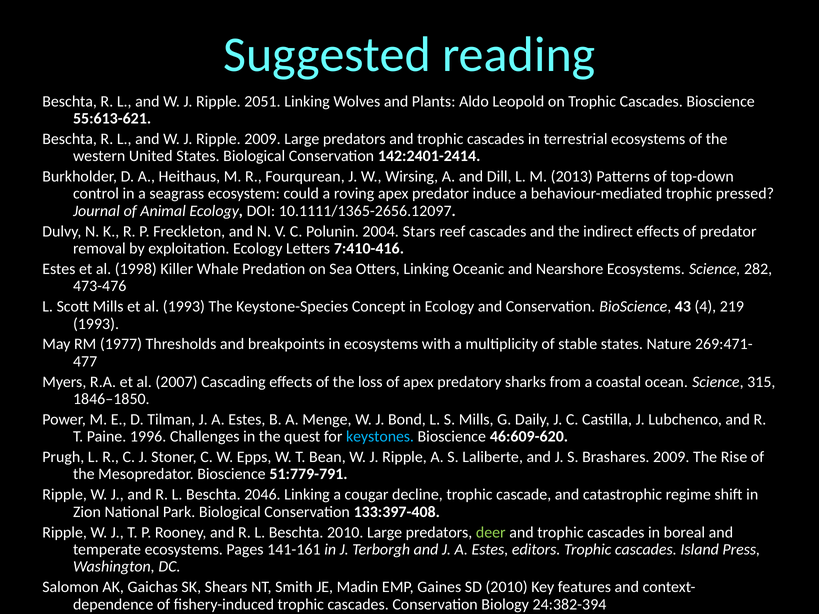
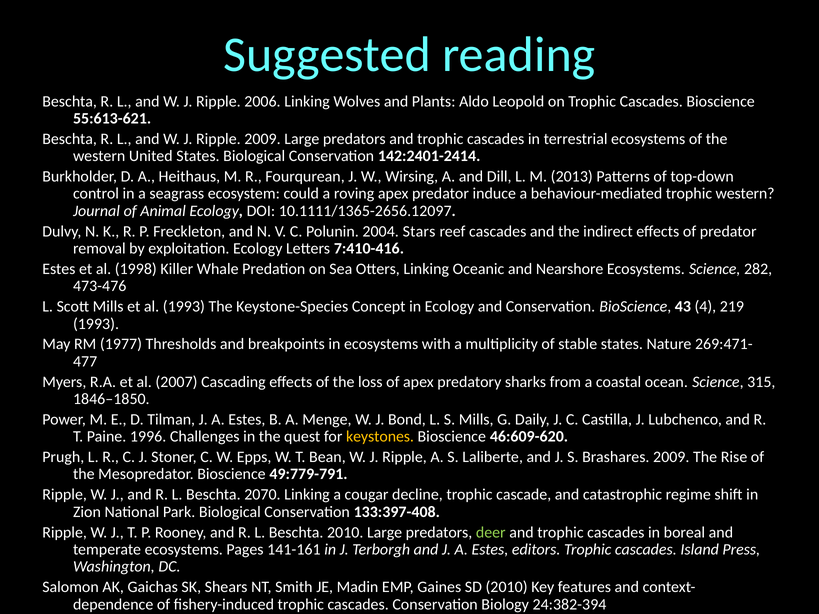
2051: 2051 -> 2006
trophic pressed: pressed -> western
keystones colour: light blue -> yellow
51:779-791: 51:779-791 -> 49:779-791
2046: 2046 -> 2070
